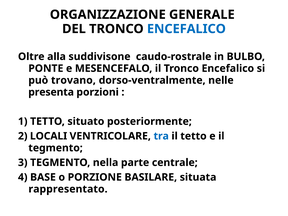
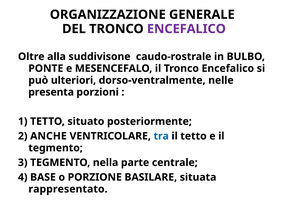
ENCEFALICO at (186, 29) colour: blue -> purple
trovano: trovano -> ulteriori
LOCALI: LOCALI -> ANCHE
